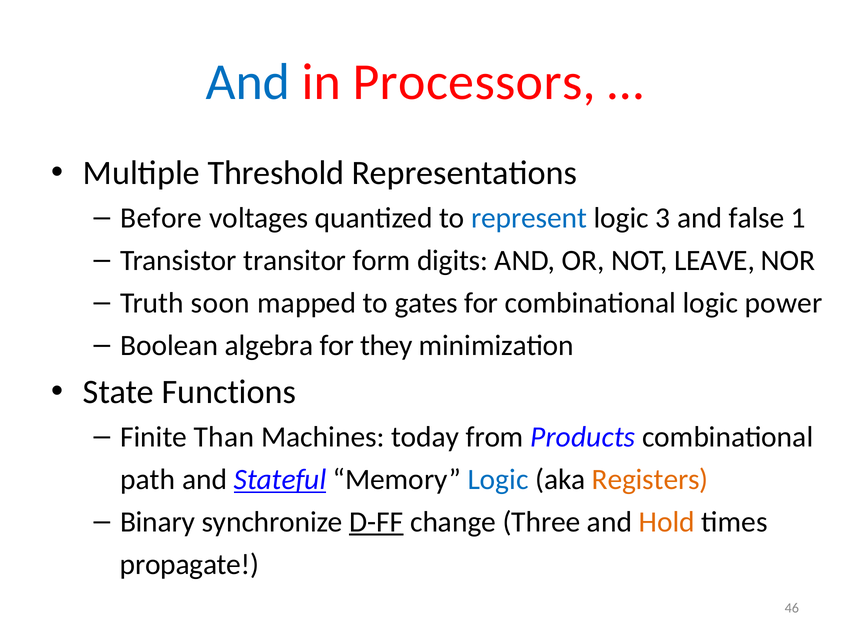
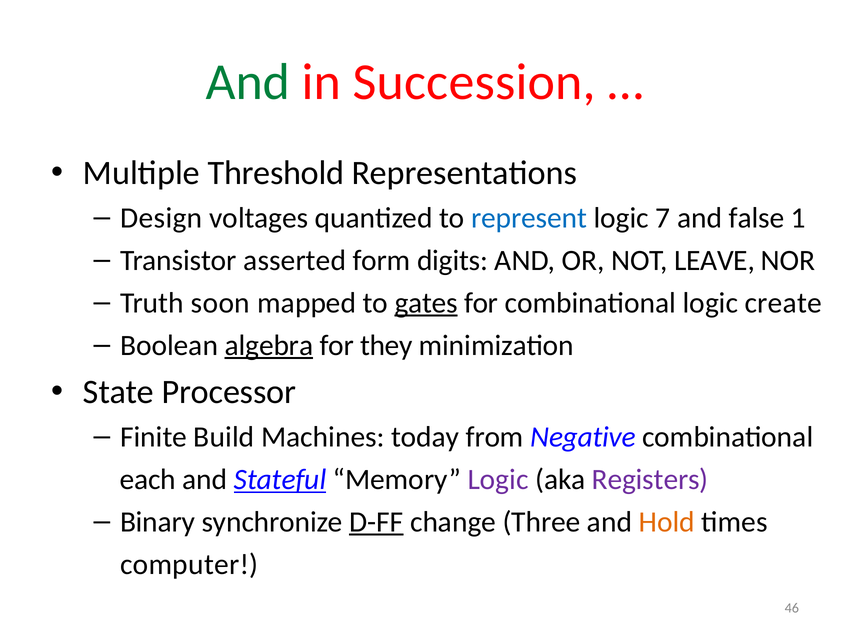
And at (248, 82) colour: blue -> green
Processors: Processors -> Succession
Before: Before -> Design
3: 3 -> 7
transitor: transitor -> asserted
gates underline: none -> present
power: power -> create
algebra underline: none -> present
Functions: Functions -> Processor
Than: Than -> Build
Products: Products -> Negative
path: path -> each
Logic at (498, 480) colour: blue -> purple
Registers colour: orange -> purple
propagate: propagate -> computer
